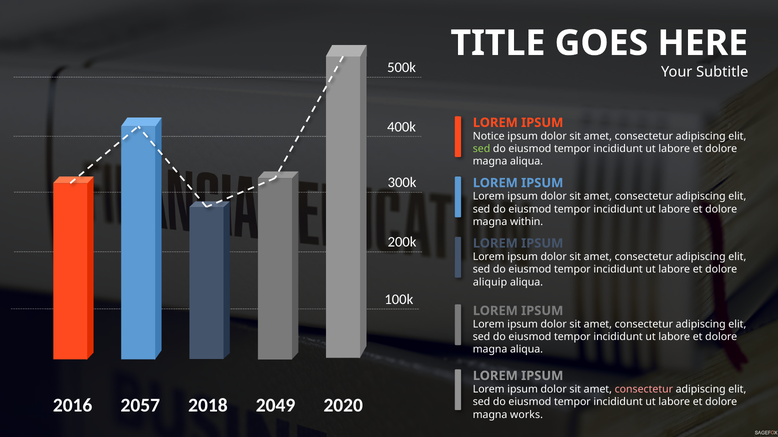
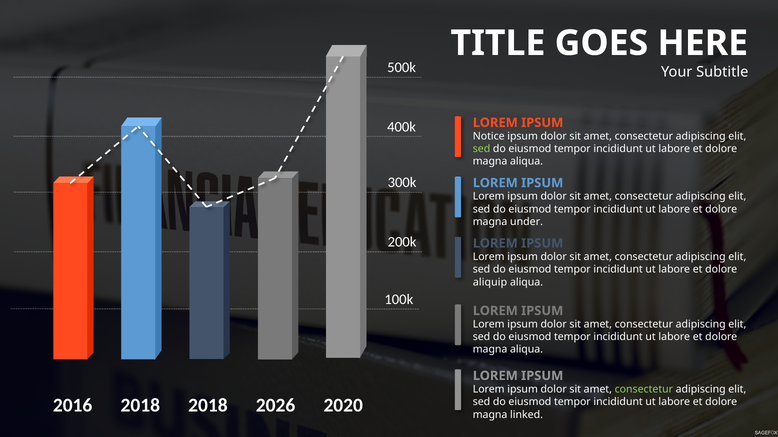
within: within -> under
consectetur at (644, 390) colour: pink -> light green
2016 2057: 2057 -> 2018
2049: 2049 -> 2026
works: works -> linked
